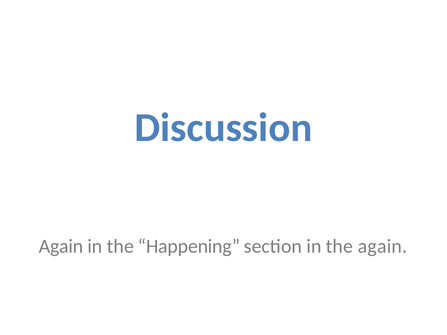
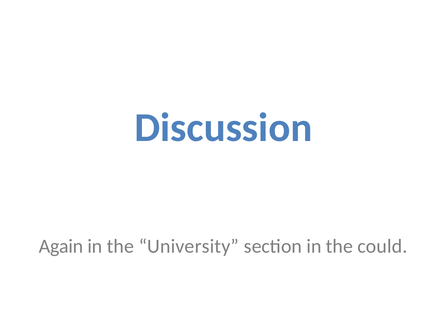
Happening: Happening -> University
the again: again -> could
